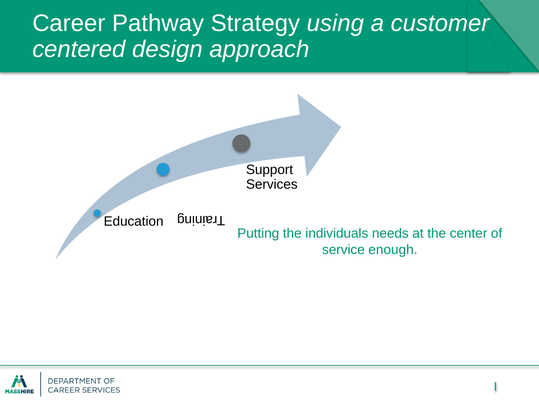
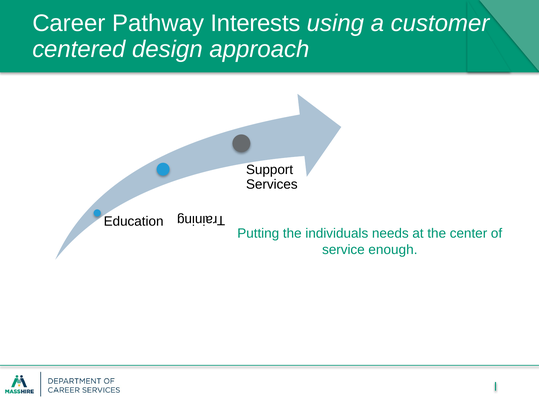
Strategy: Strategy -> Interests
